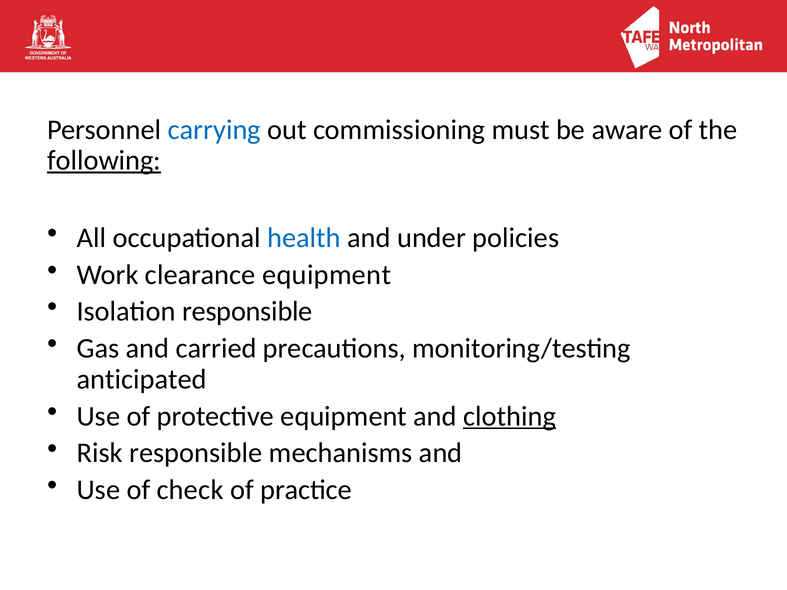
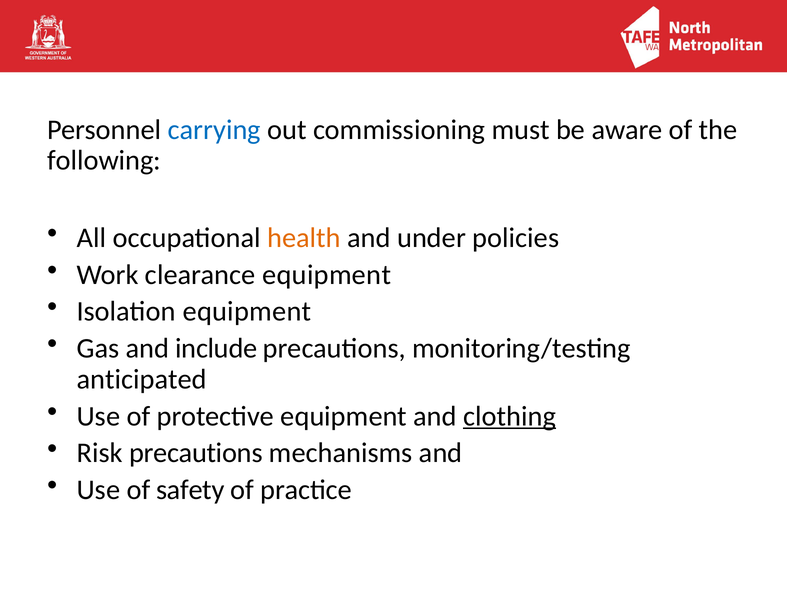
following underline: present -> none
health colour: blue -> orange
Isolation responsible: responsible -> equipment
carried: carried -> include
Risk responsible: responsible -> precautions
check: check -> safety
